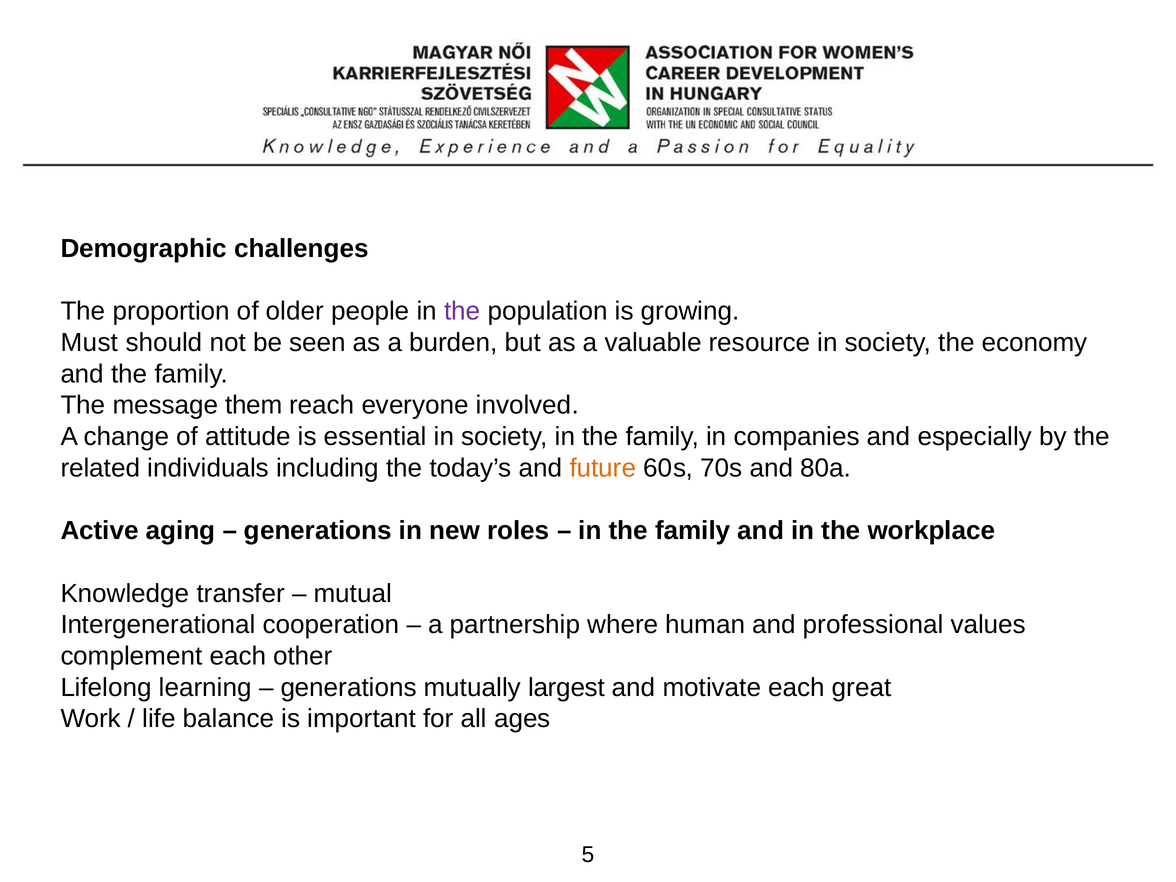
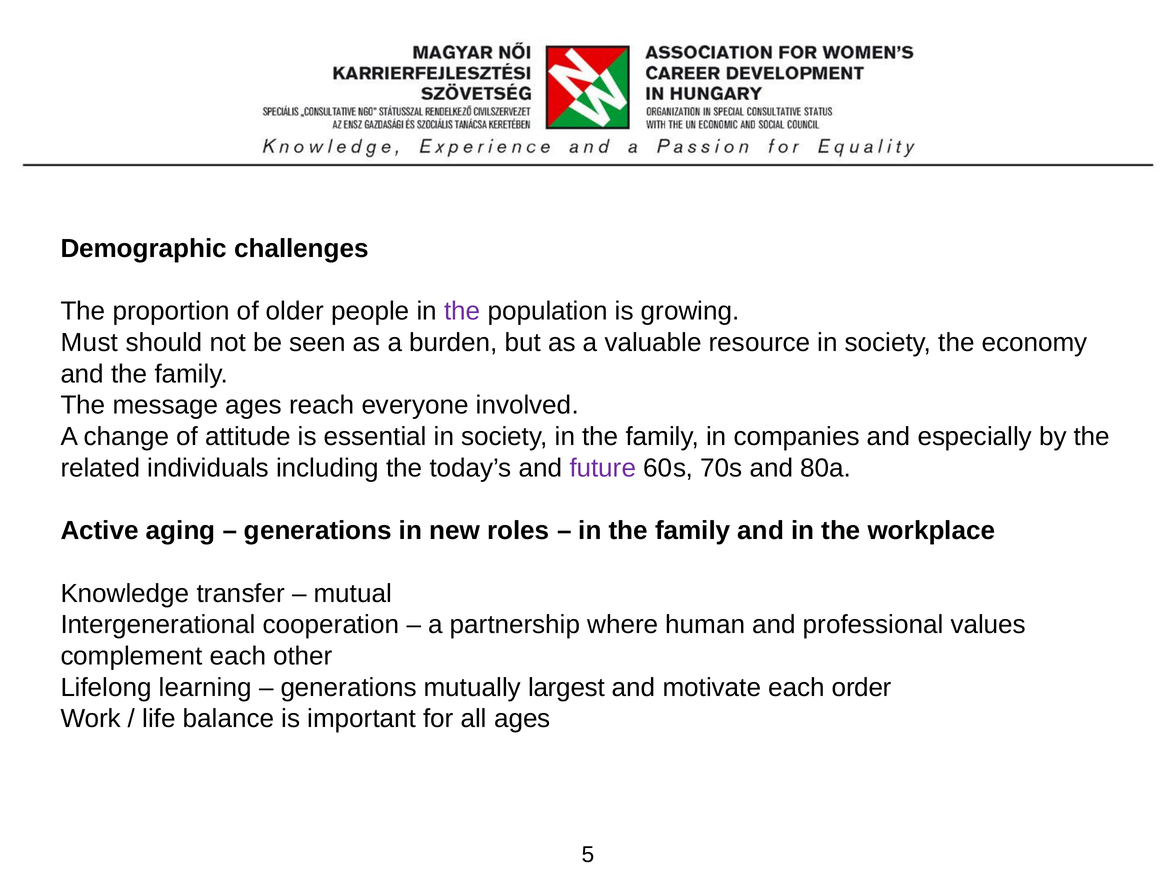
message them: them -> ages
future colour: orange -> purple
great: great -> order
